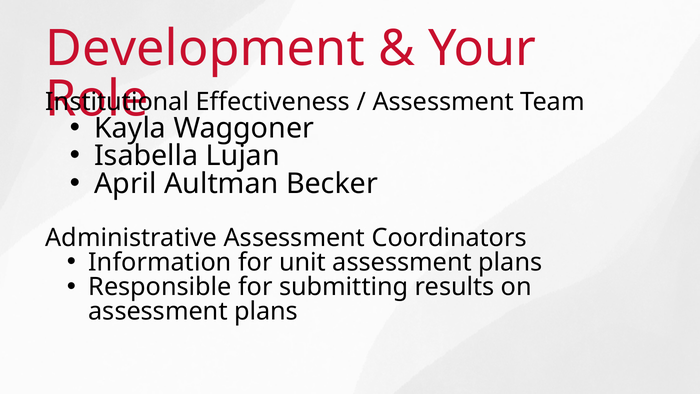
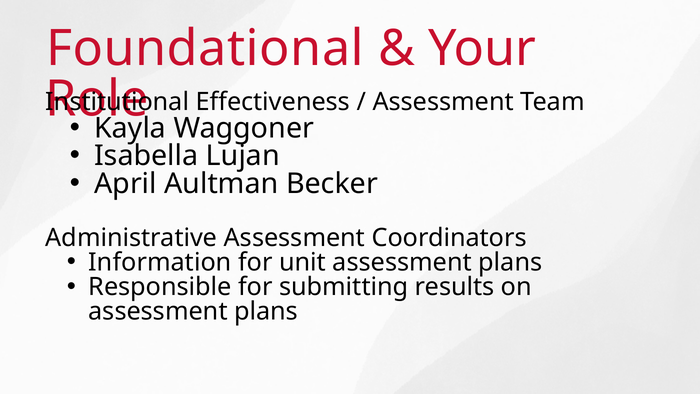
Development: Development -> Foundational
